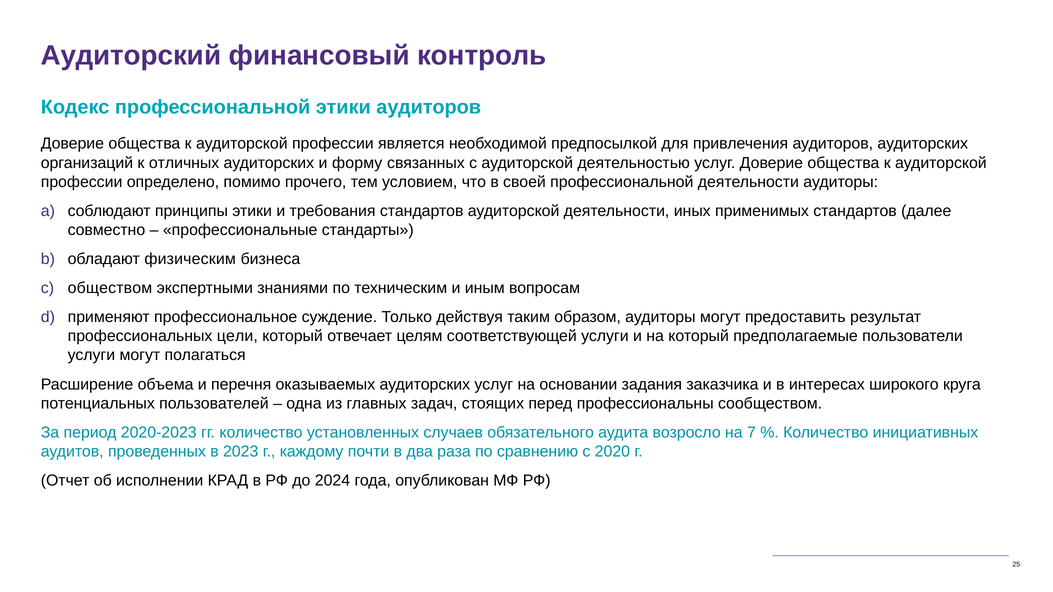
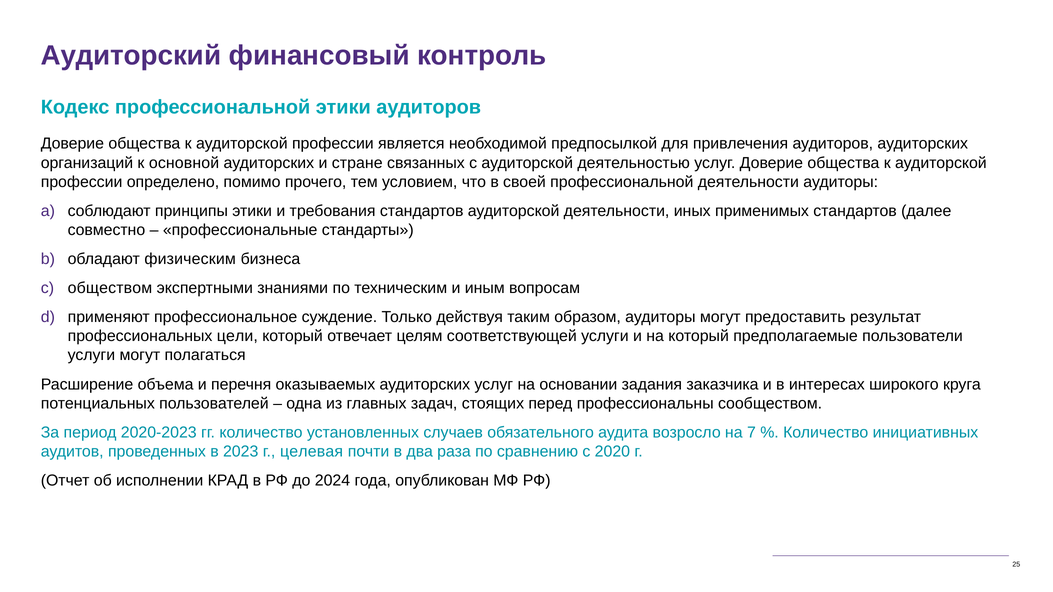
отличных: отличных -> основной
форму: форму -> стране
каждому: каждому -> целевая
